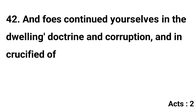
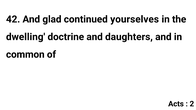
foes: foes -> glad
corruption: corruption -> daughters
crucified: crucified -> common
